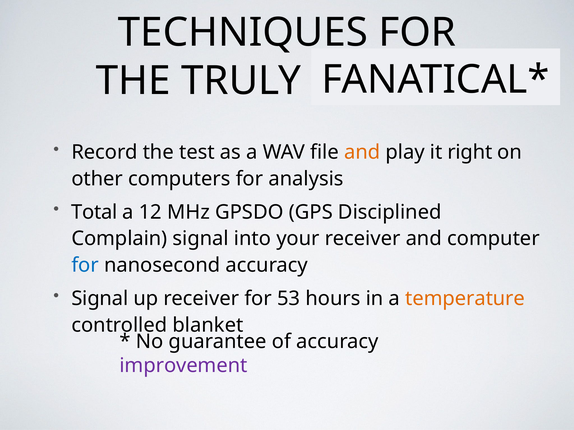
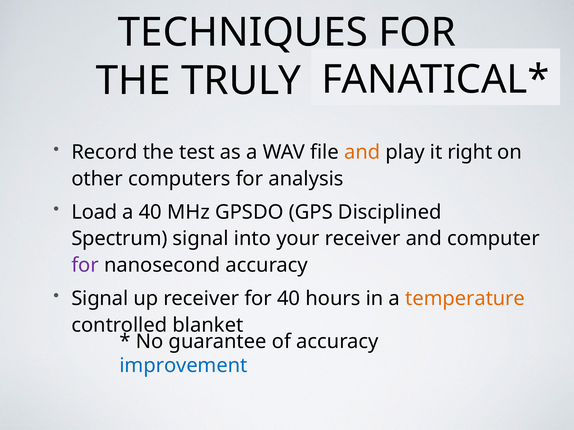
Total: Total -> Load
a 12: 12 -> 40
Complain: Complain -> Spectrum
for at (85, 266) colour: blue -> purple
for 53: 53 -> 40
improvement colour: purple -> blue
